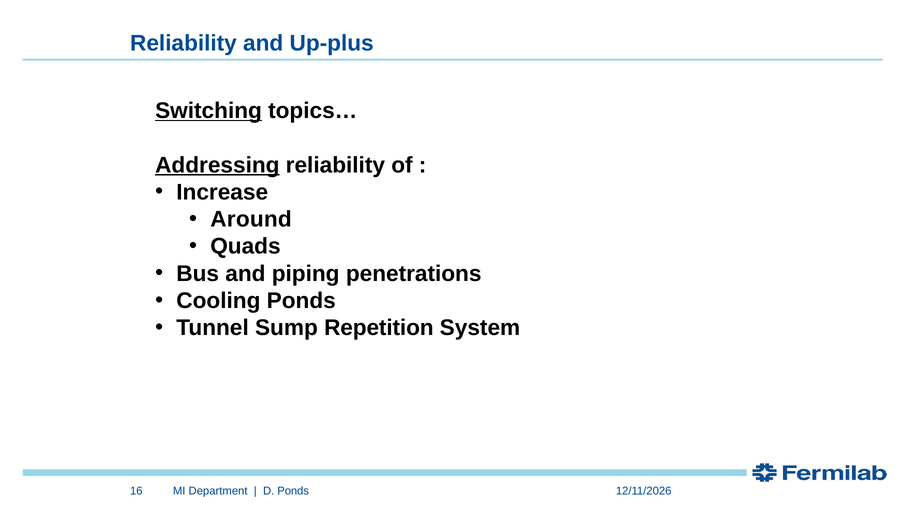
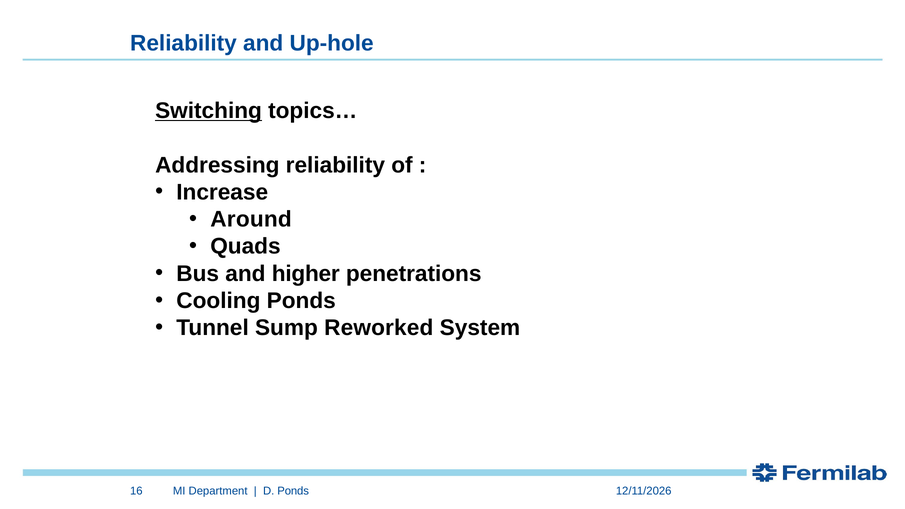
Up-plus: Up-plus -> Up-hole
Addressing underline: present -> none
piping: piping -> higher
Repetition: Repetition -> Reworked
